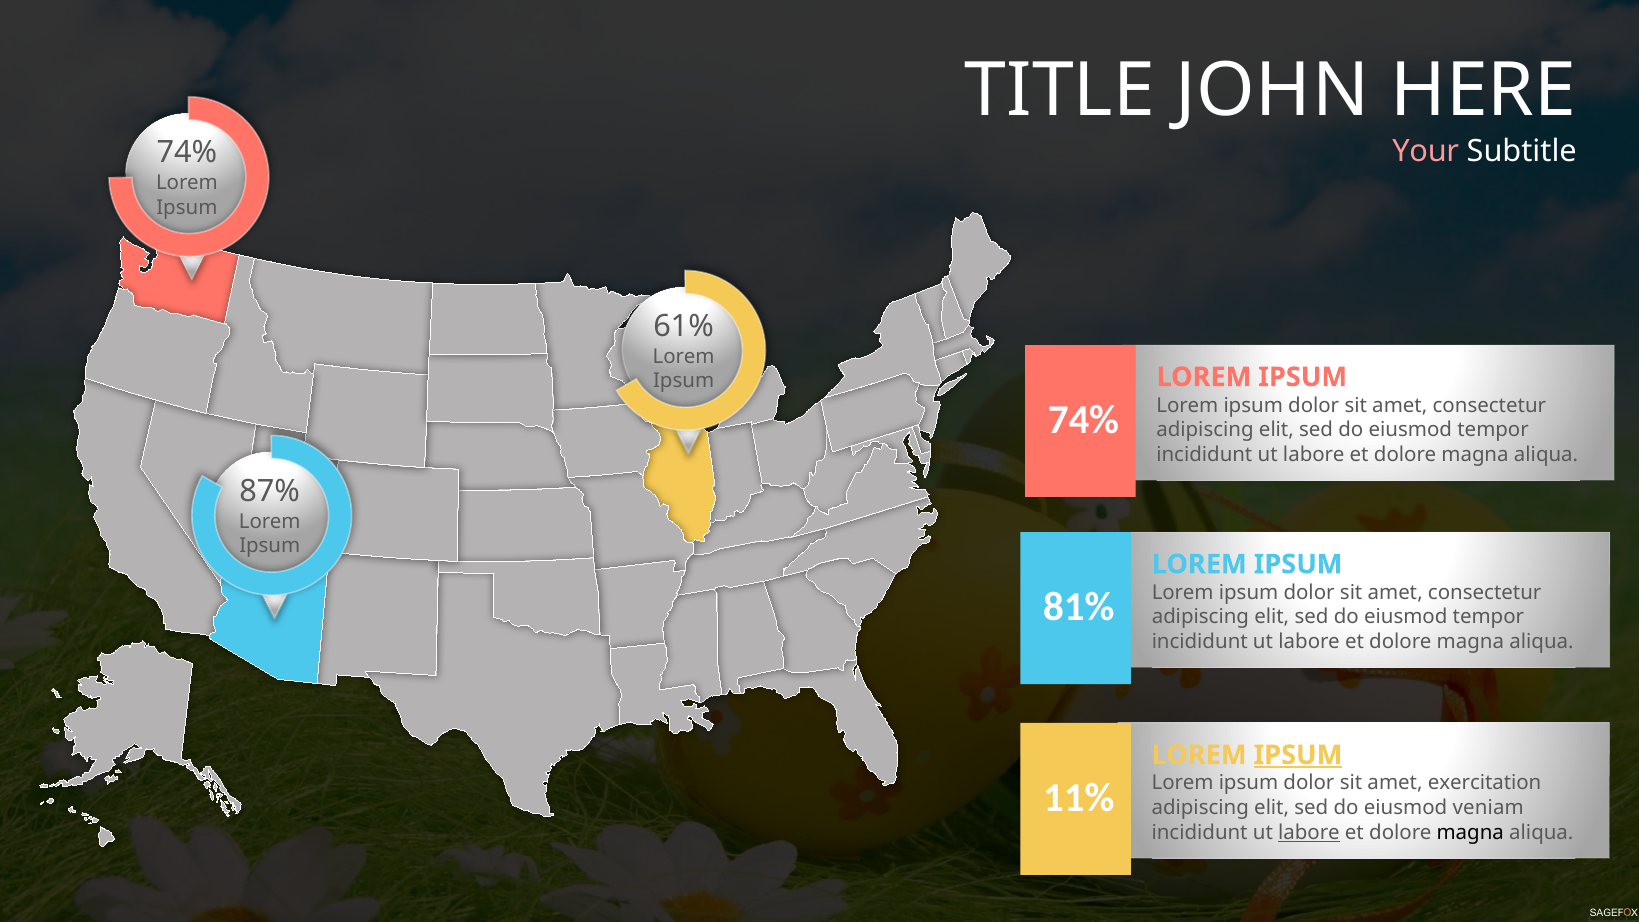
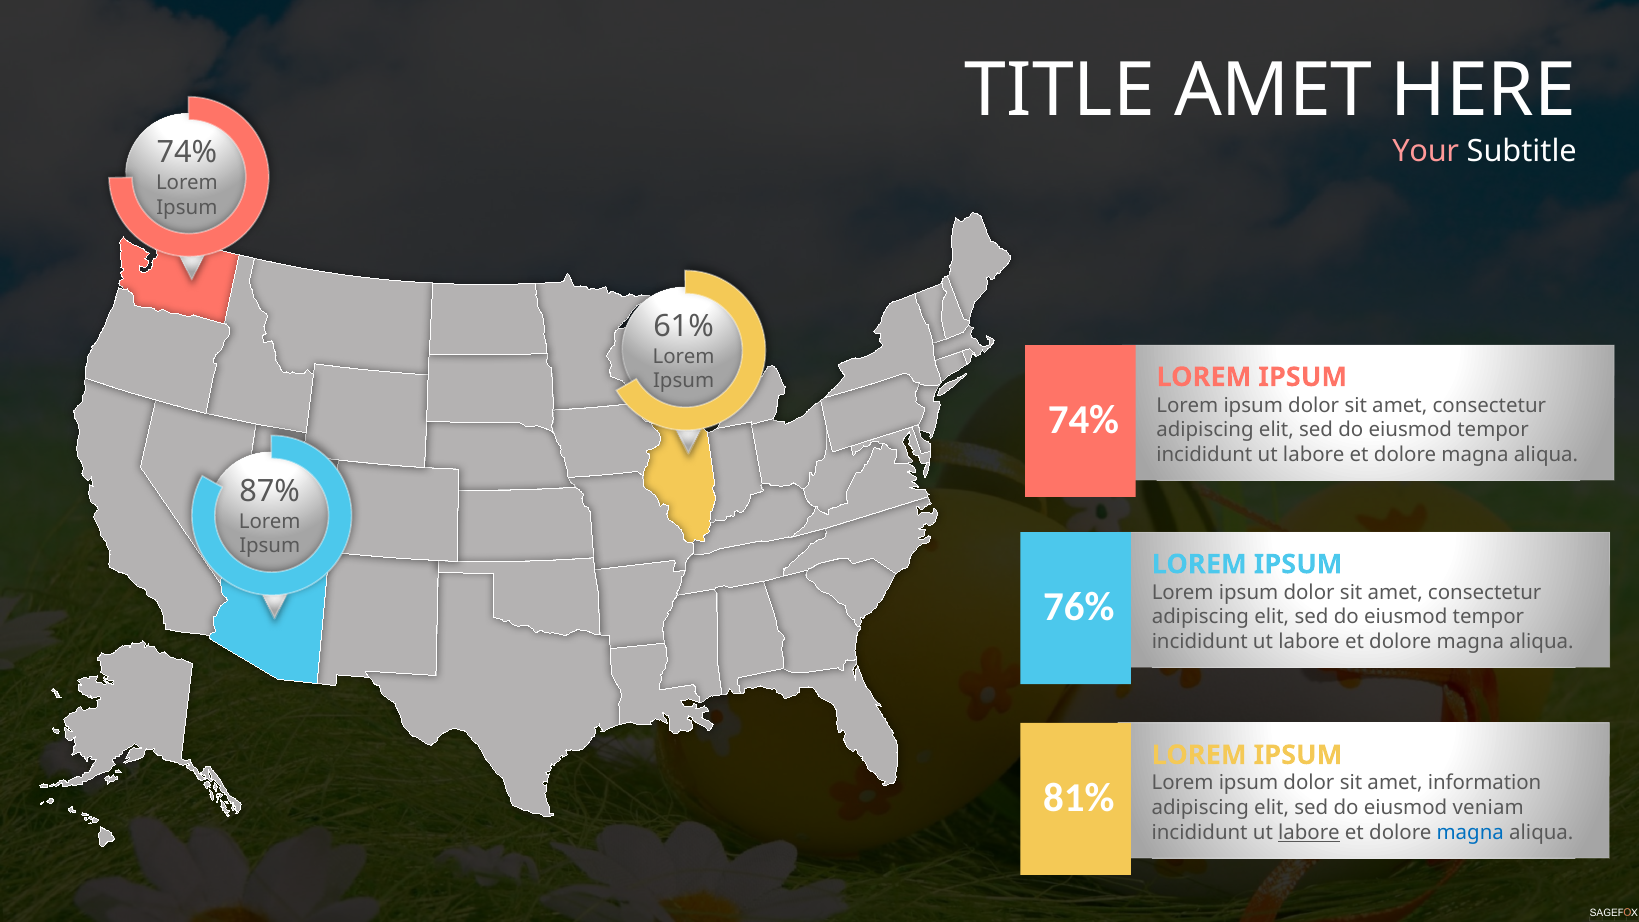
TITLE JOHN: JOHN -> AMET
81%: 81% -> 76%
IPSUM at (1298, 755) underline: present -> none
exercitation: exercitation -> information
11%: 11% -> 81%
magna at (1470, 832) colour: black -> blue
